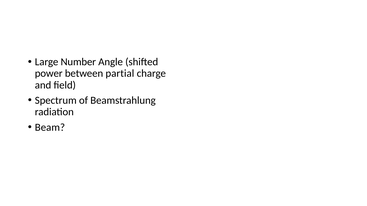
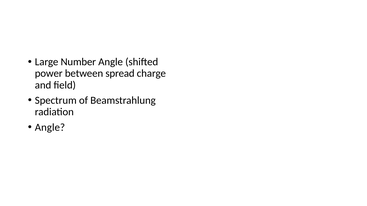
partial: partial -> spread
Beam at (50, 128): Beam -> Angle
